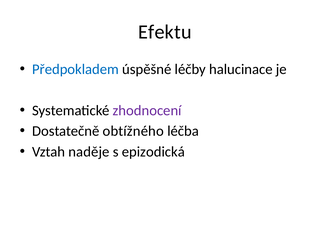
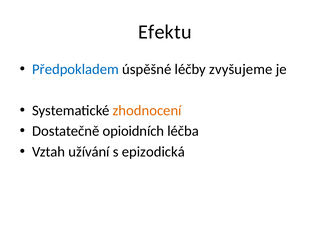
halucinace: halucinace -> zvyšujeme
zhodnocení colour: purple -> orange
obtížného: obtížného -> opioidních
naděje: naděje -> užívání
